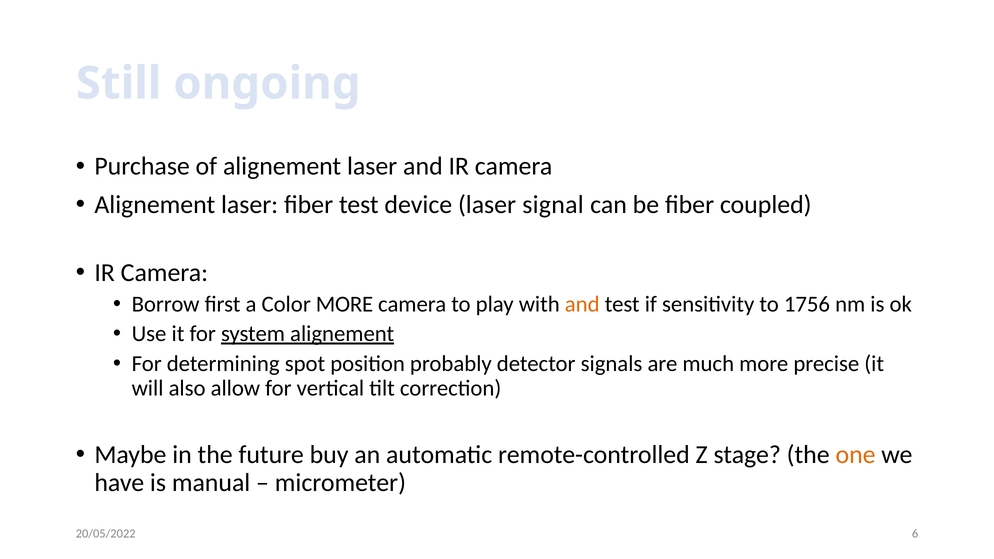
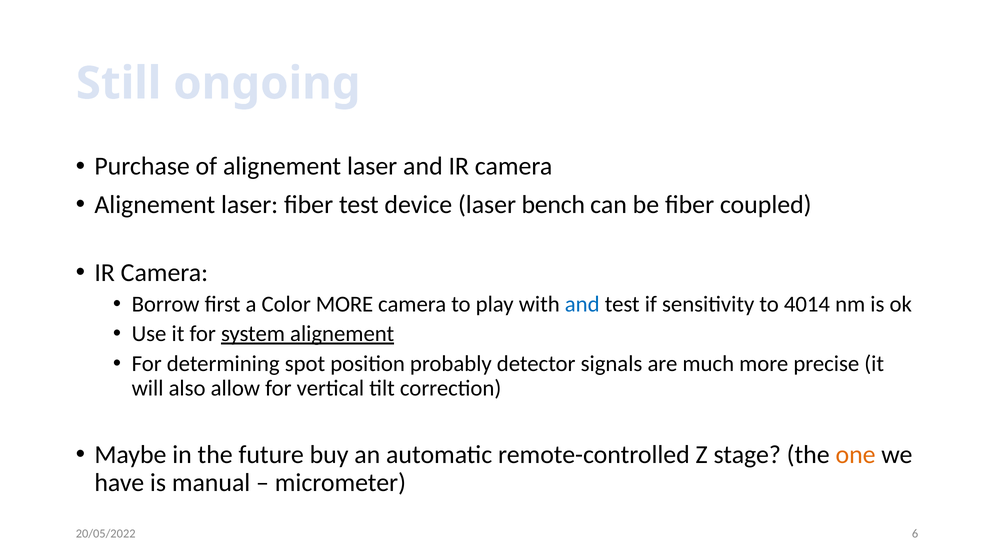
signal: signal -> bench
and at (582, 304) colour: orange -> blue
1756: 1756 -> 4014
